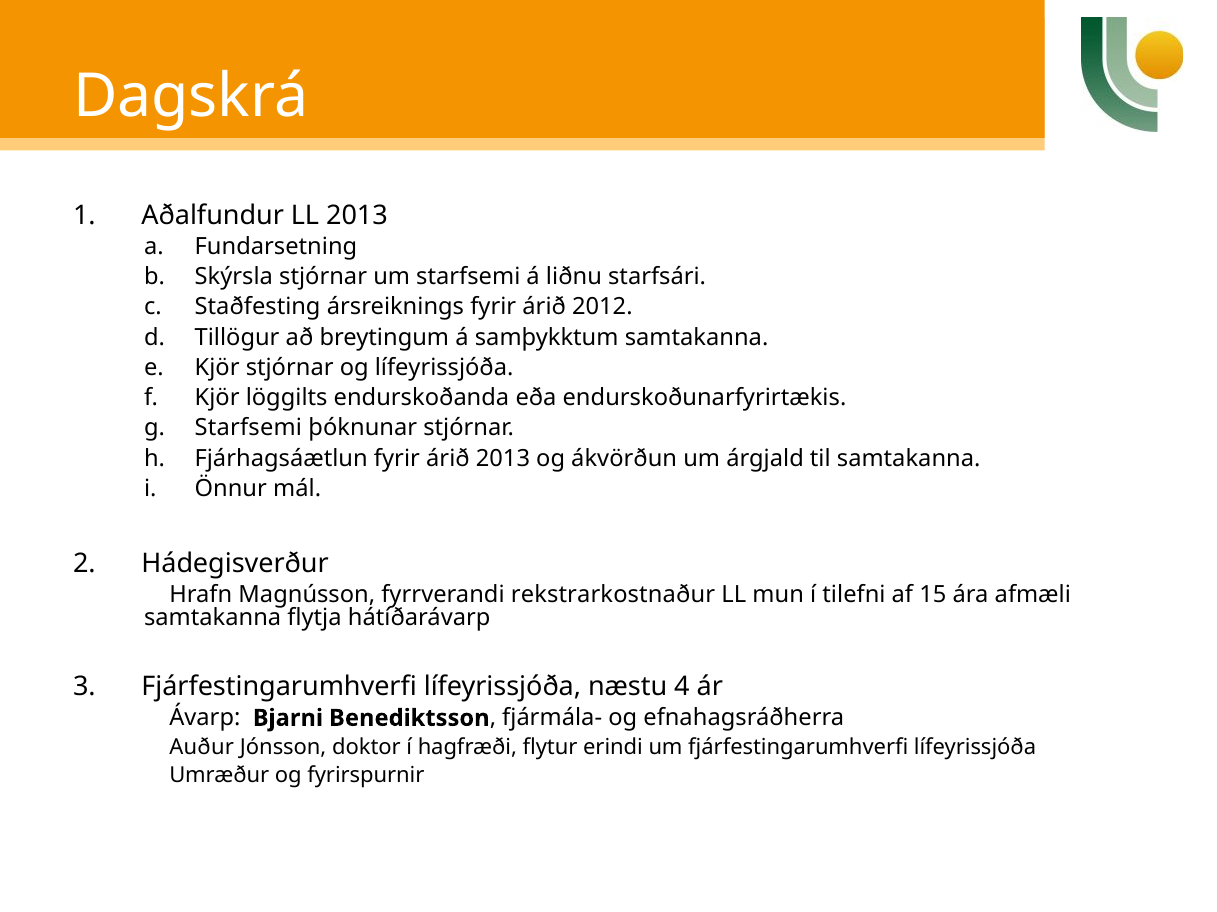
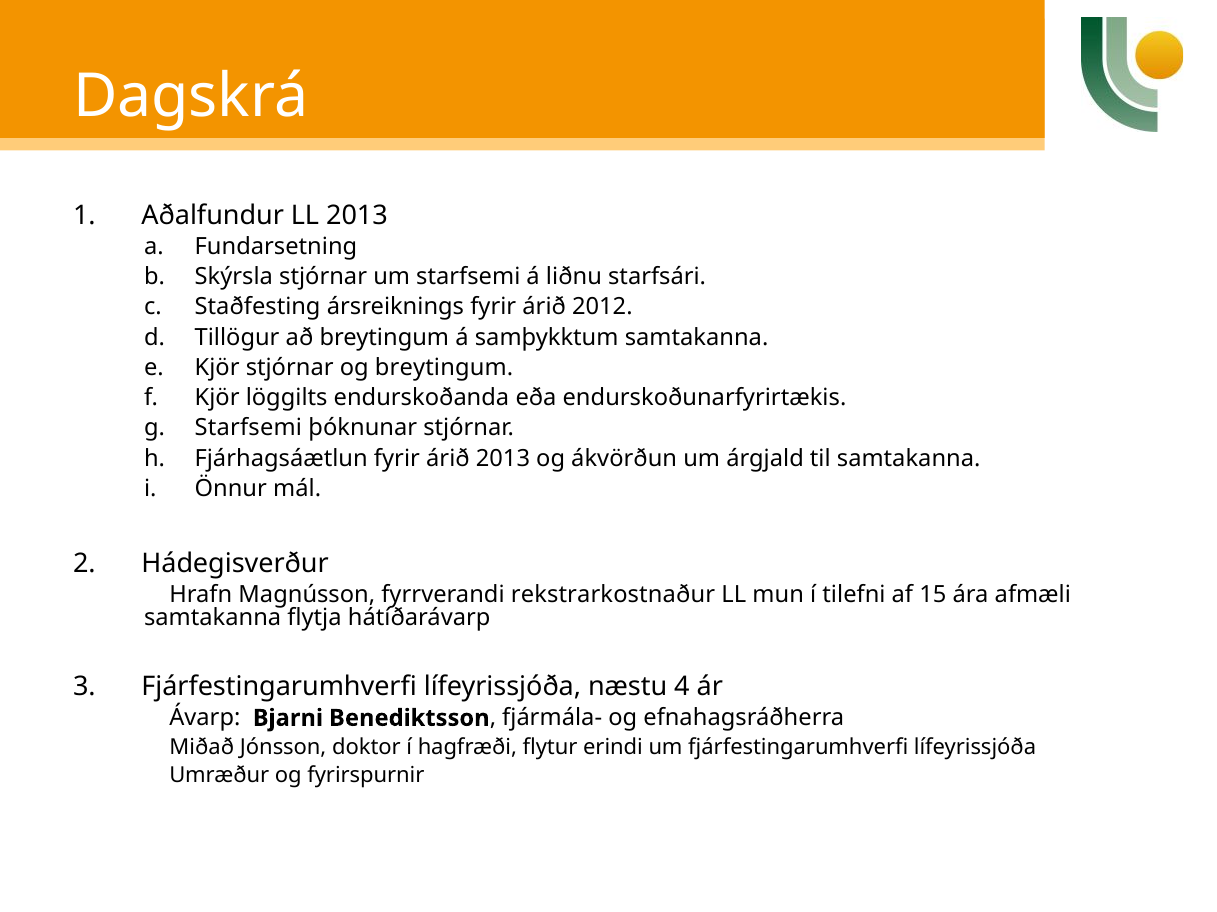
og lífeyrissjóða: lífeyrissjóða -> breytingum
Auður: Auður -> Miðað
